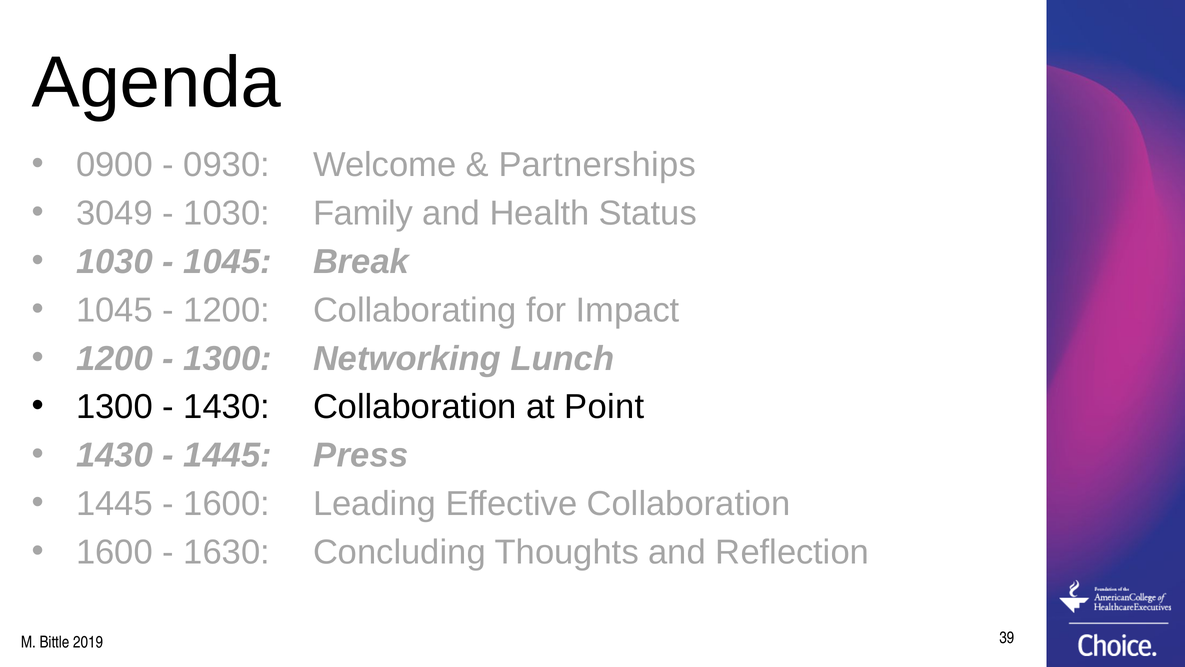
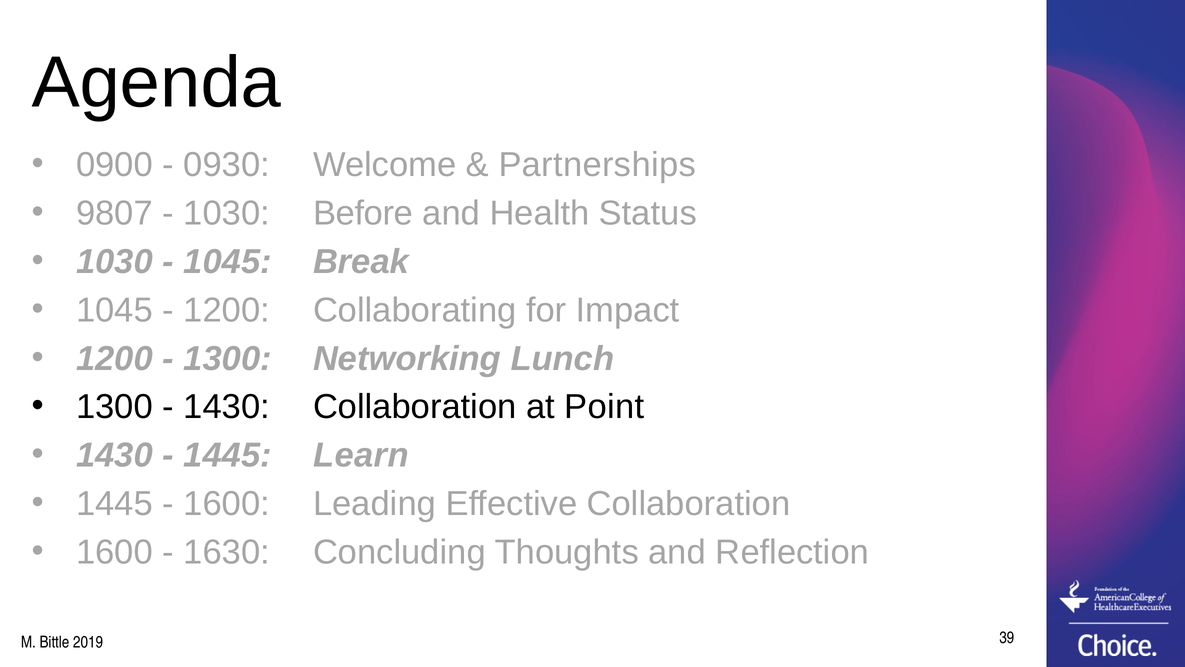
3049: 3049 -> 9807
Family: Family -> Before
Press: Press -> Learn
